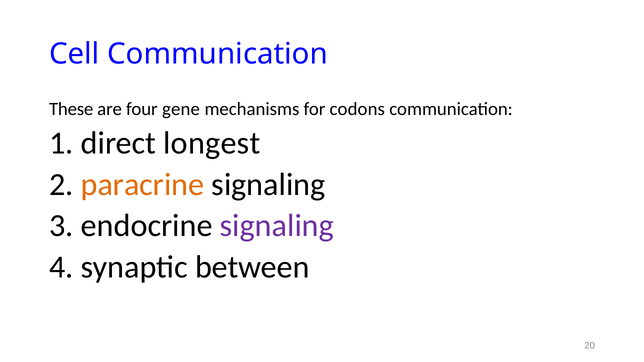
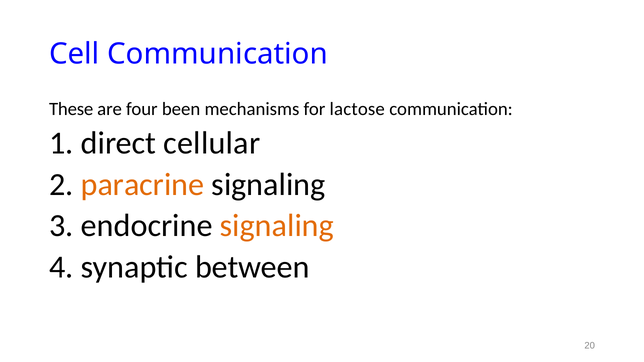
gene: gene -> been
codons: codons -> lactose
longest: longest -> cellular
signaling at (277, 226) colour: purple -> orange
